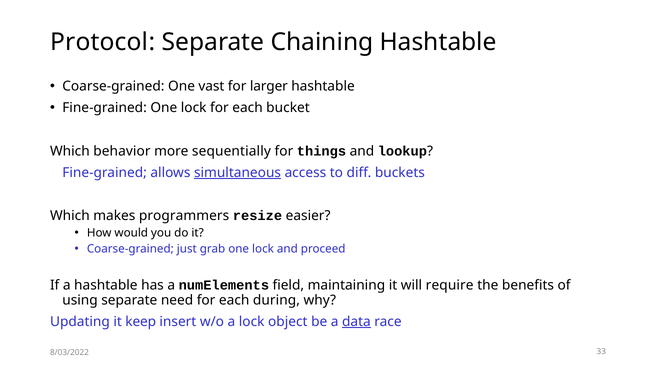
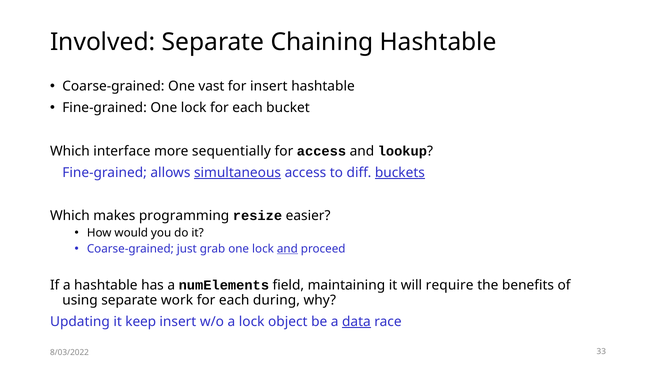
Protocol: Protocol -> Involved
for larger: larger -> insert
behavior: behavior -> interface
for things: things -> access
buckets underline: none -> present
programmers: programmers -> programming
and at (287, 249) underline: none -> present
need: need -> work
